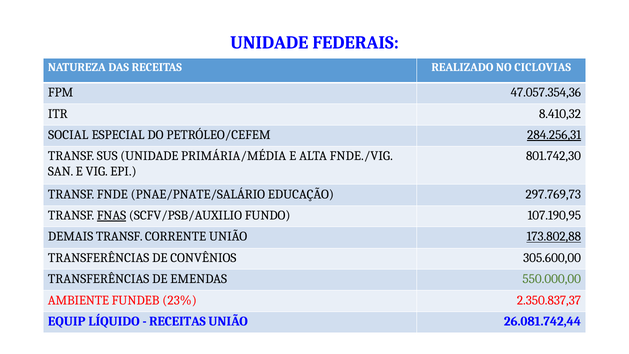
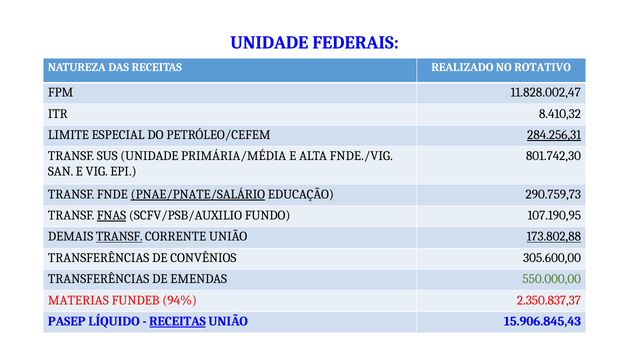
CICLOVIAS: CICLOVIAS -> ROTATIVO
47.057.354,36: 47.057.354,36 -> 11.828.002,47
SOCIAL: SOCIAL -> LIMITE
PNAE/PNATE/SALÁRIO underline: none -> present
297.769,73: 297.769,73 -> 290.759,73
TRANSF at (119, 237) underline: none -> present
AMBIENTE: AMBIENTE -> MATERIAS
23%: 23% -> 94%
EQUIP: EQUIP -> PASEP
RECEITAS at (178, 321) underline: none -> present
26.081.742,44: 26.081.742,44 -> 15.906.845,43
